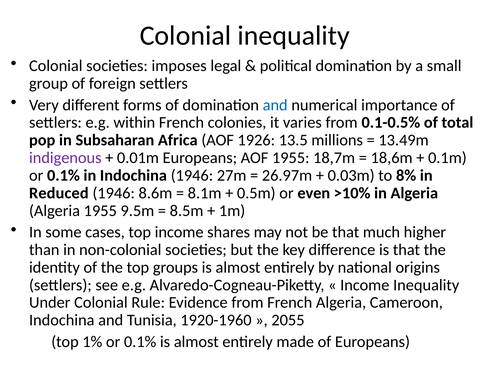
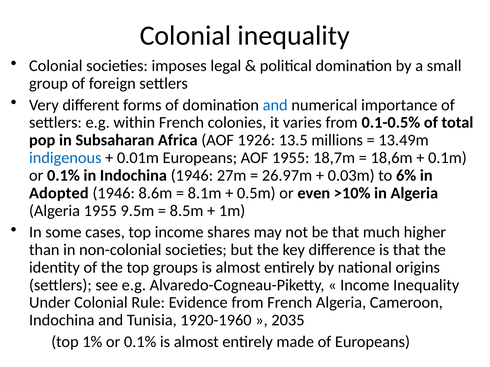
indigenous colour: purple -> blue
8%: 8% -> 6%
Reduced: Reduced -> Adopted
2055: 2055 -> 2035
